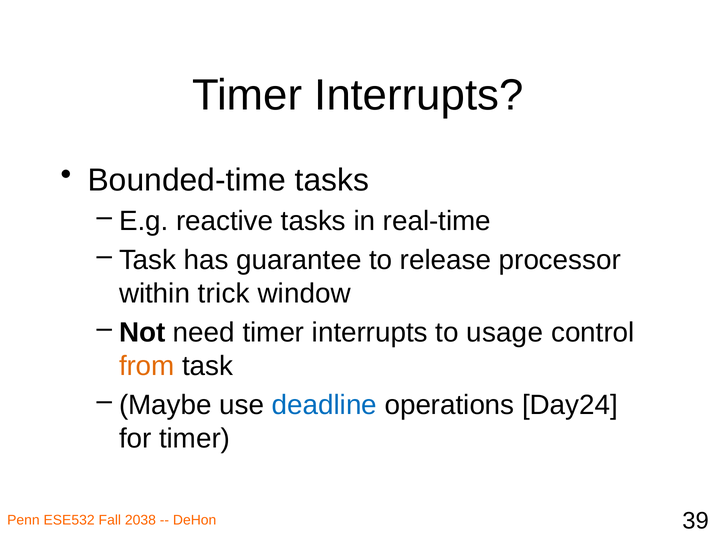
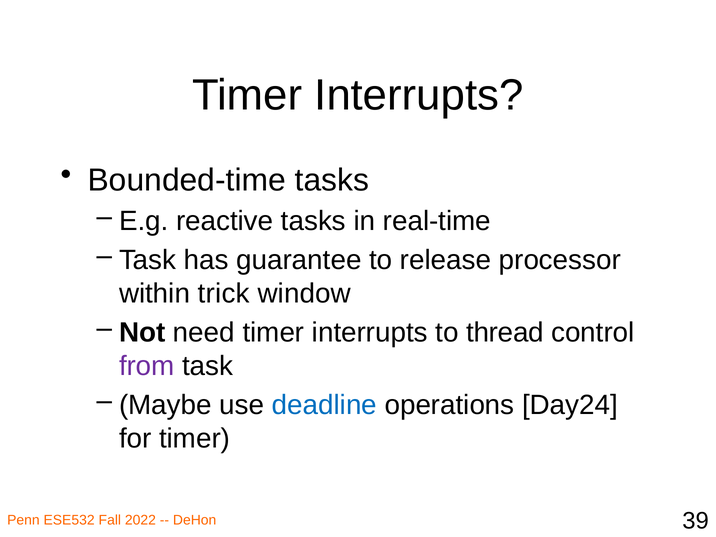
usage: usage -> thread
from colour: orange -> purple
2038: 2038 -> 2022
